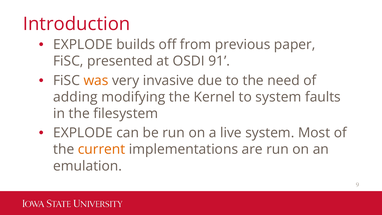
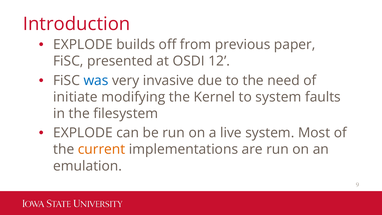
91: 91 -> 12
was colour: orange -> blue
adding: adding -> initiate
